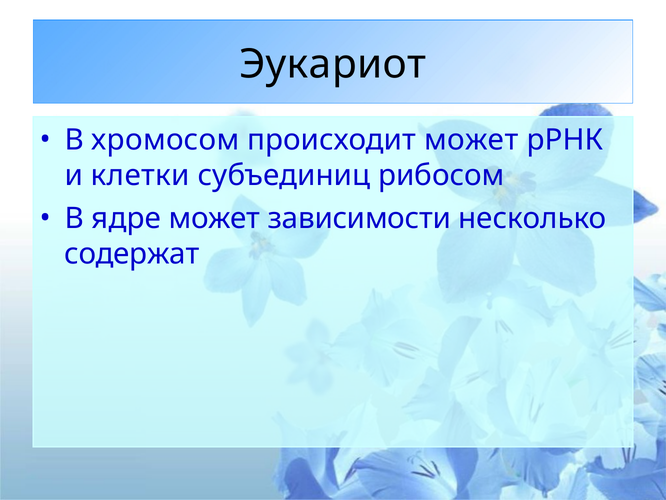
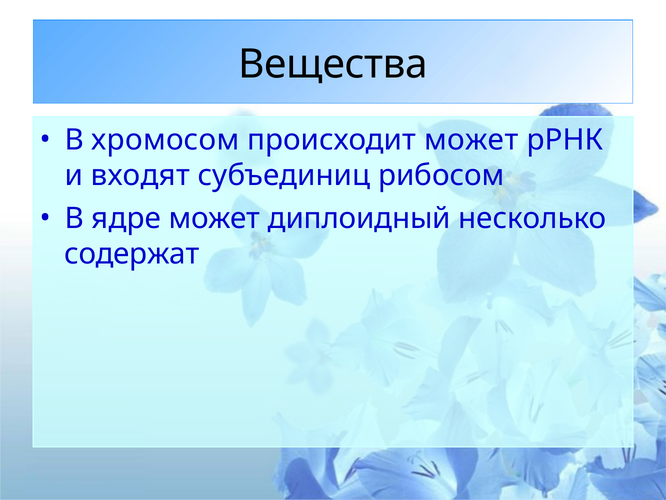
Эукариот: Эукариот -> Вещества
клетки: клетки -> входят
зависимости: зависимости -> диплоидный
